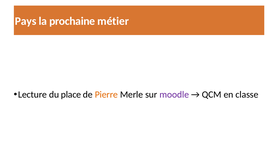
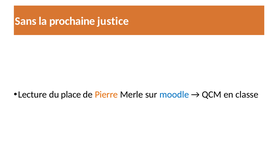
Pays: Pays -> Sans
métier: métier -> justice
moodle colour: purple -> blue
